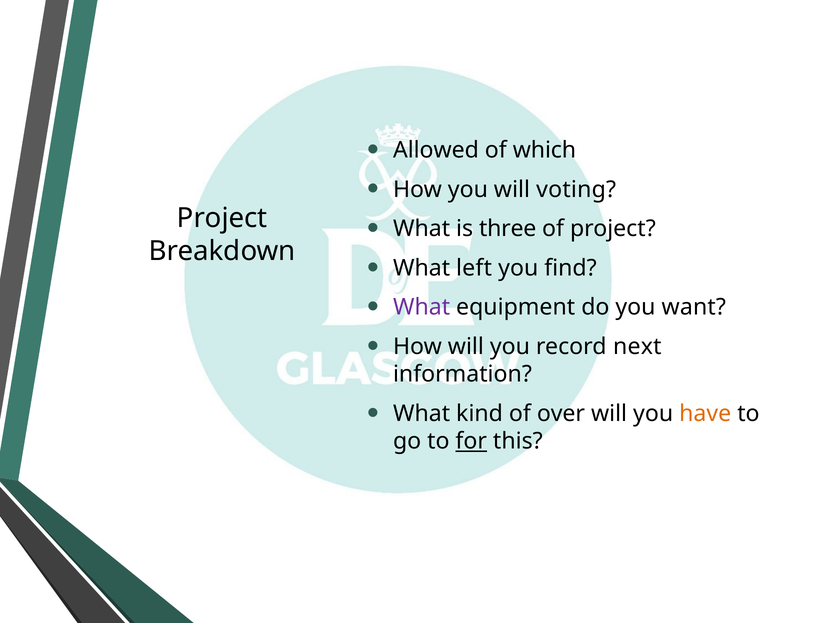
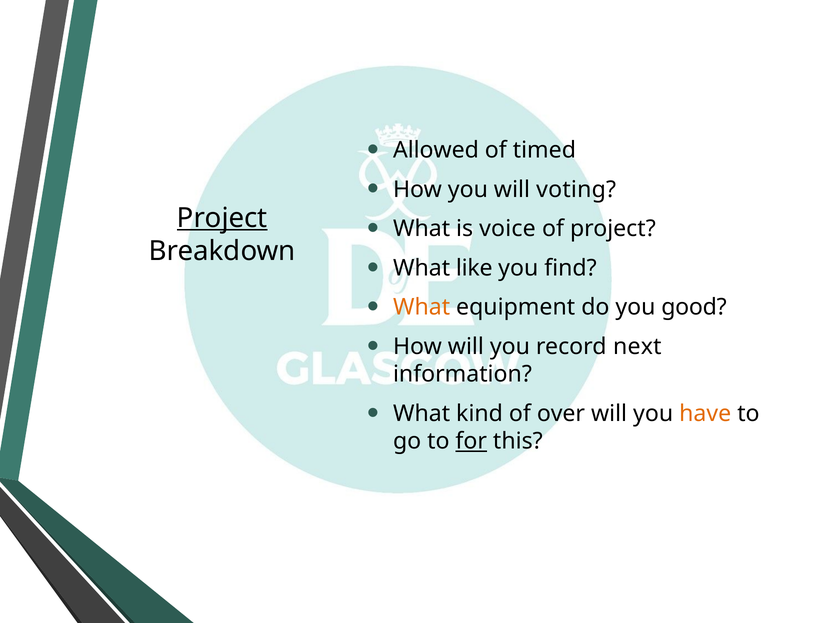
which: which -> timed
Project at (222, 218) underline: none -> present
three: three -> voice
left: left -> like
What at (422, 307) colour: purple -> orange
want: want -> good
